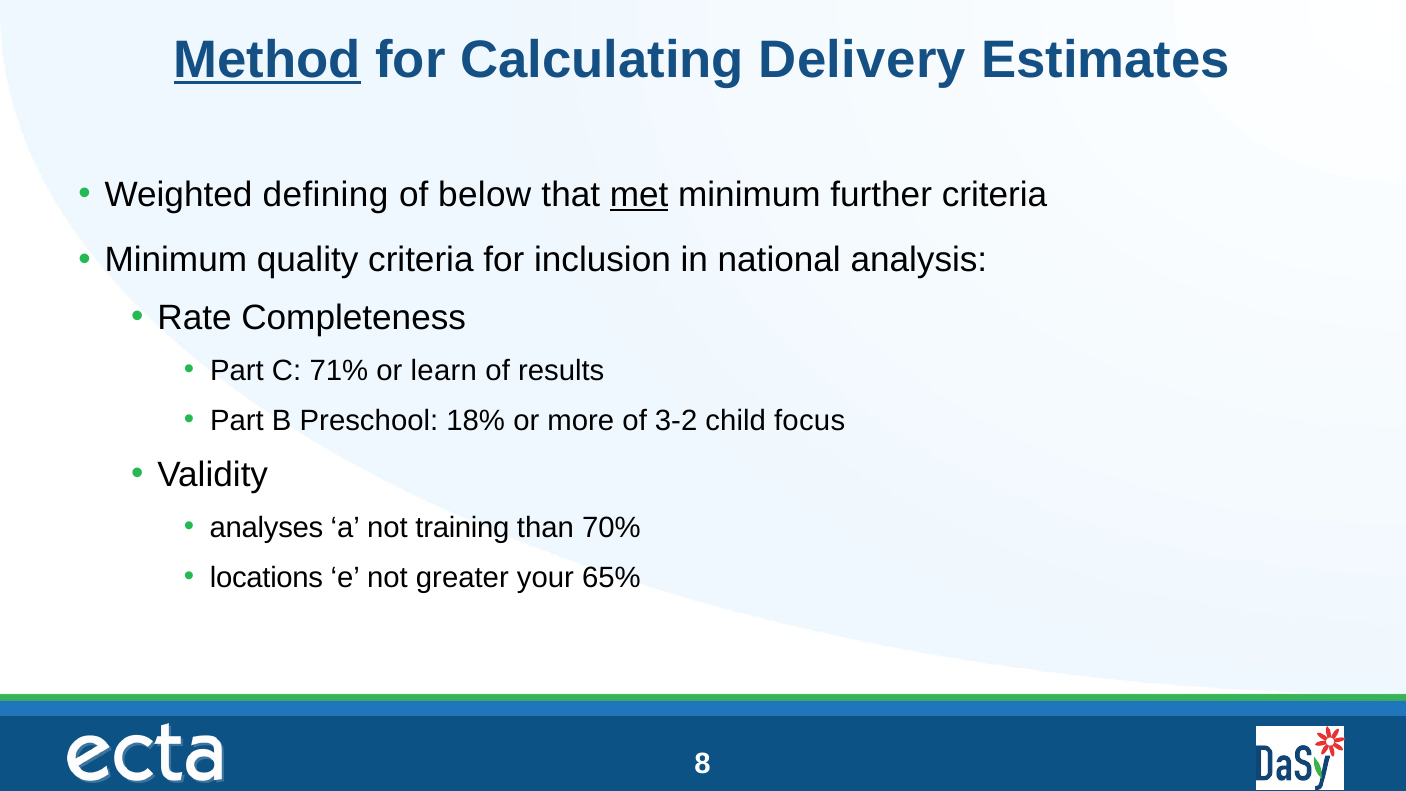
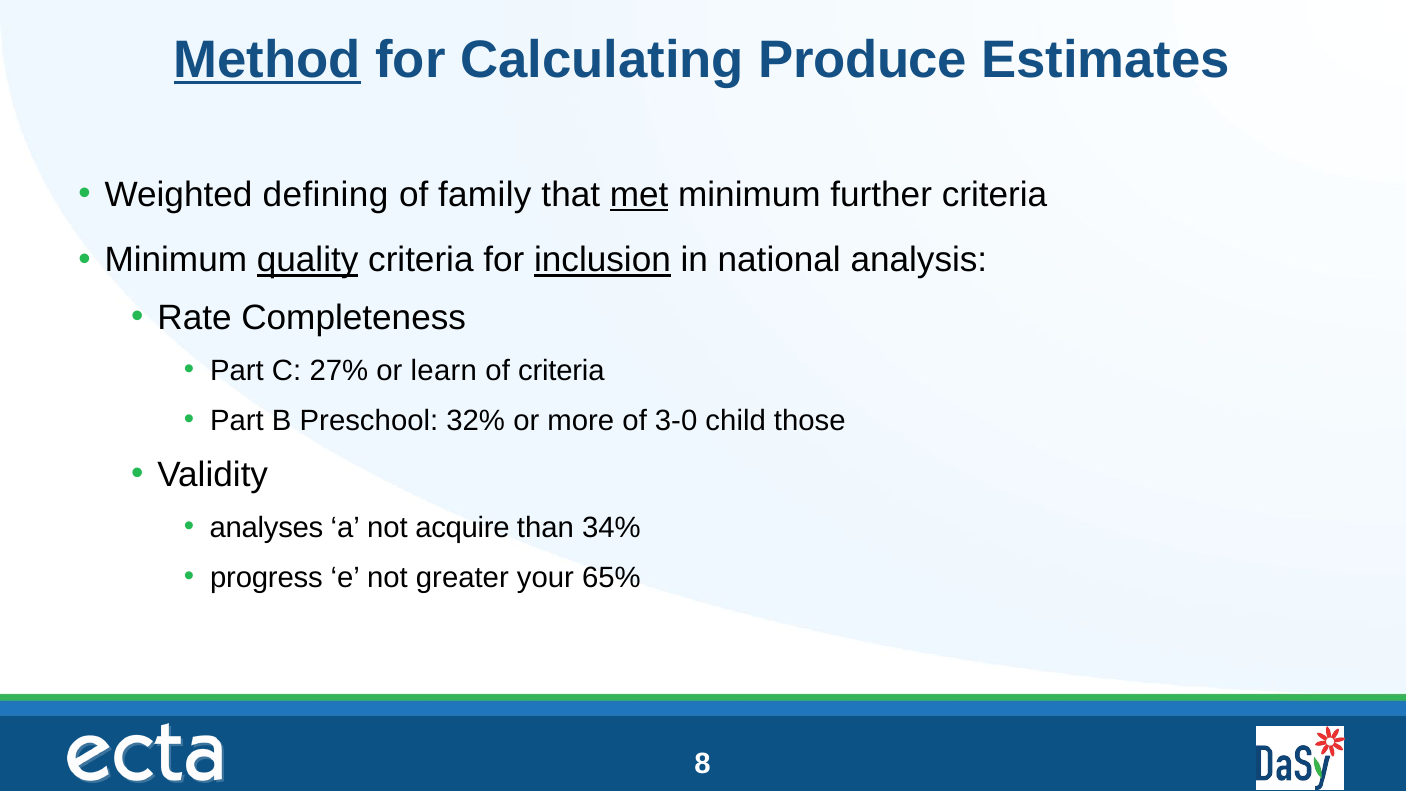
Delivery: Delivery -> Produce
below: below -> family
quality underline: none -> present
inclusion underline: none -> present
71%: 71% -> 27%
of results: results -> criteria
18%: 18% -> 32%
3-2: 3-2 -> 3-0
focus: focus -> those
training: training -> acquire
70%: 70% -> 34%
locations: locations -> progress
